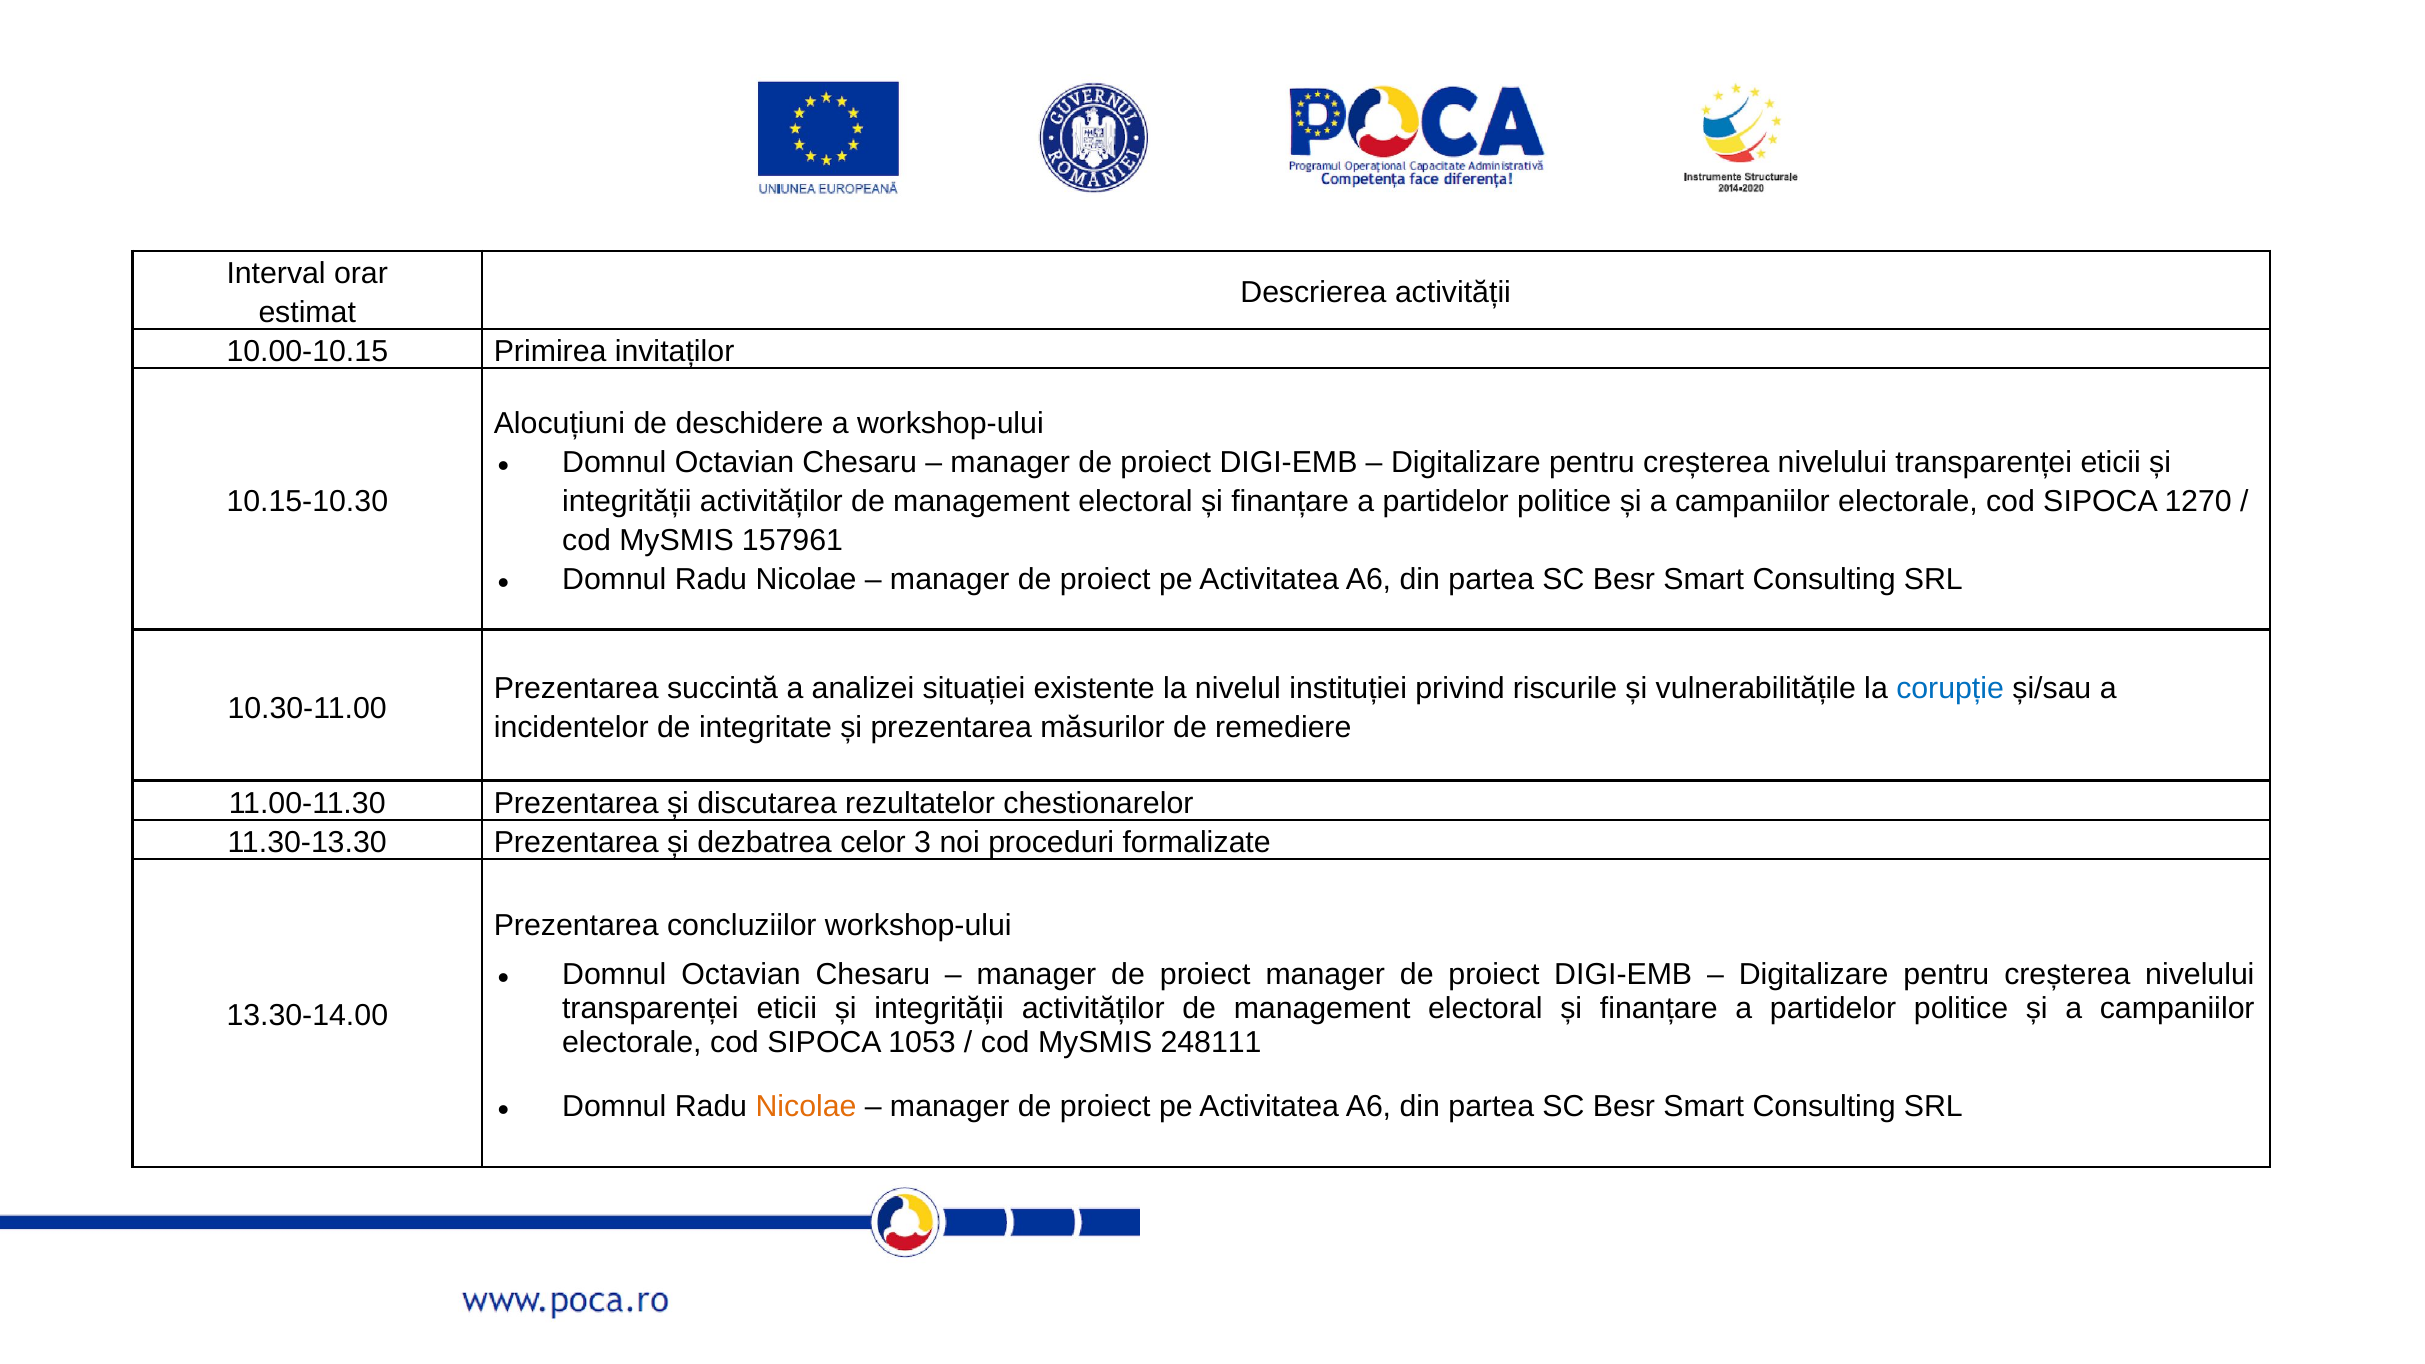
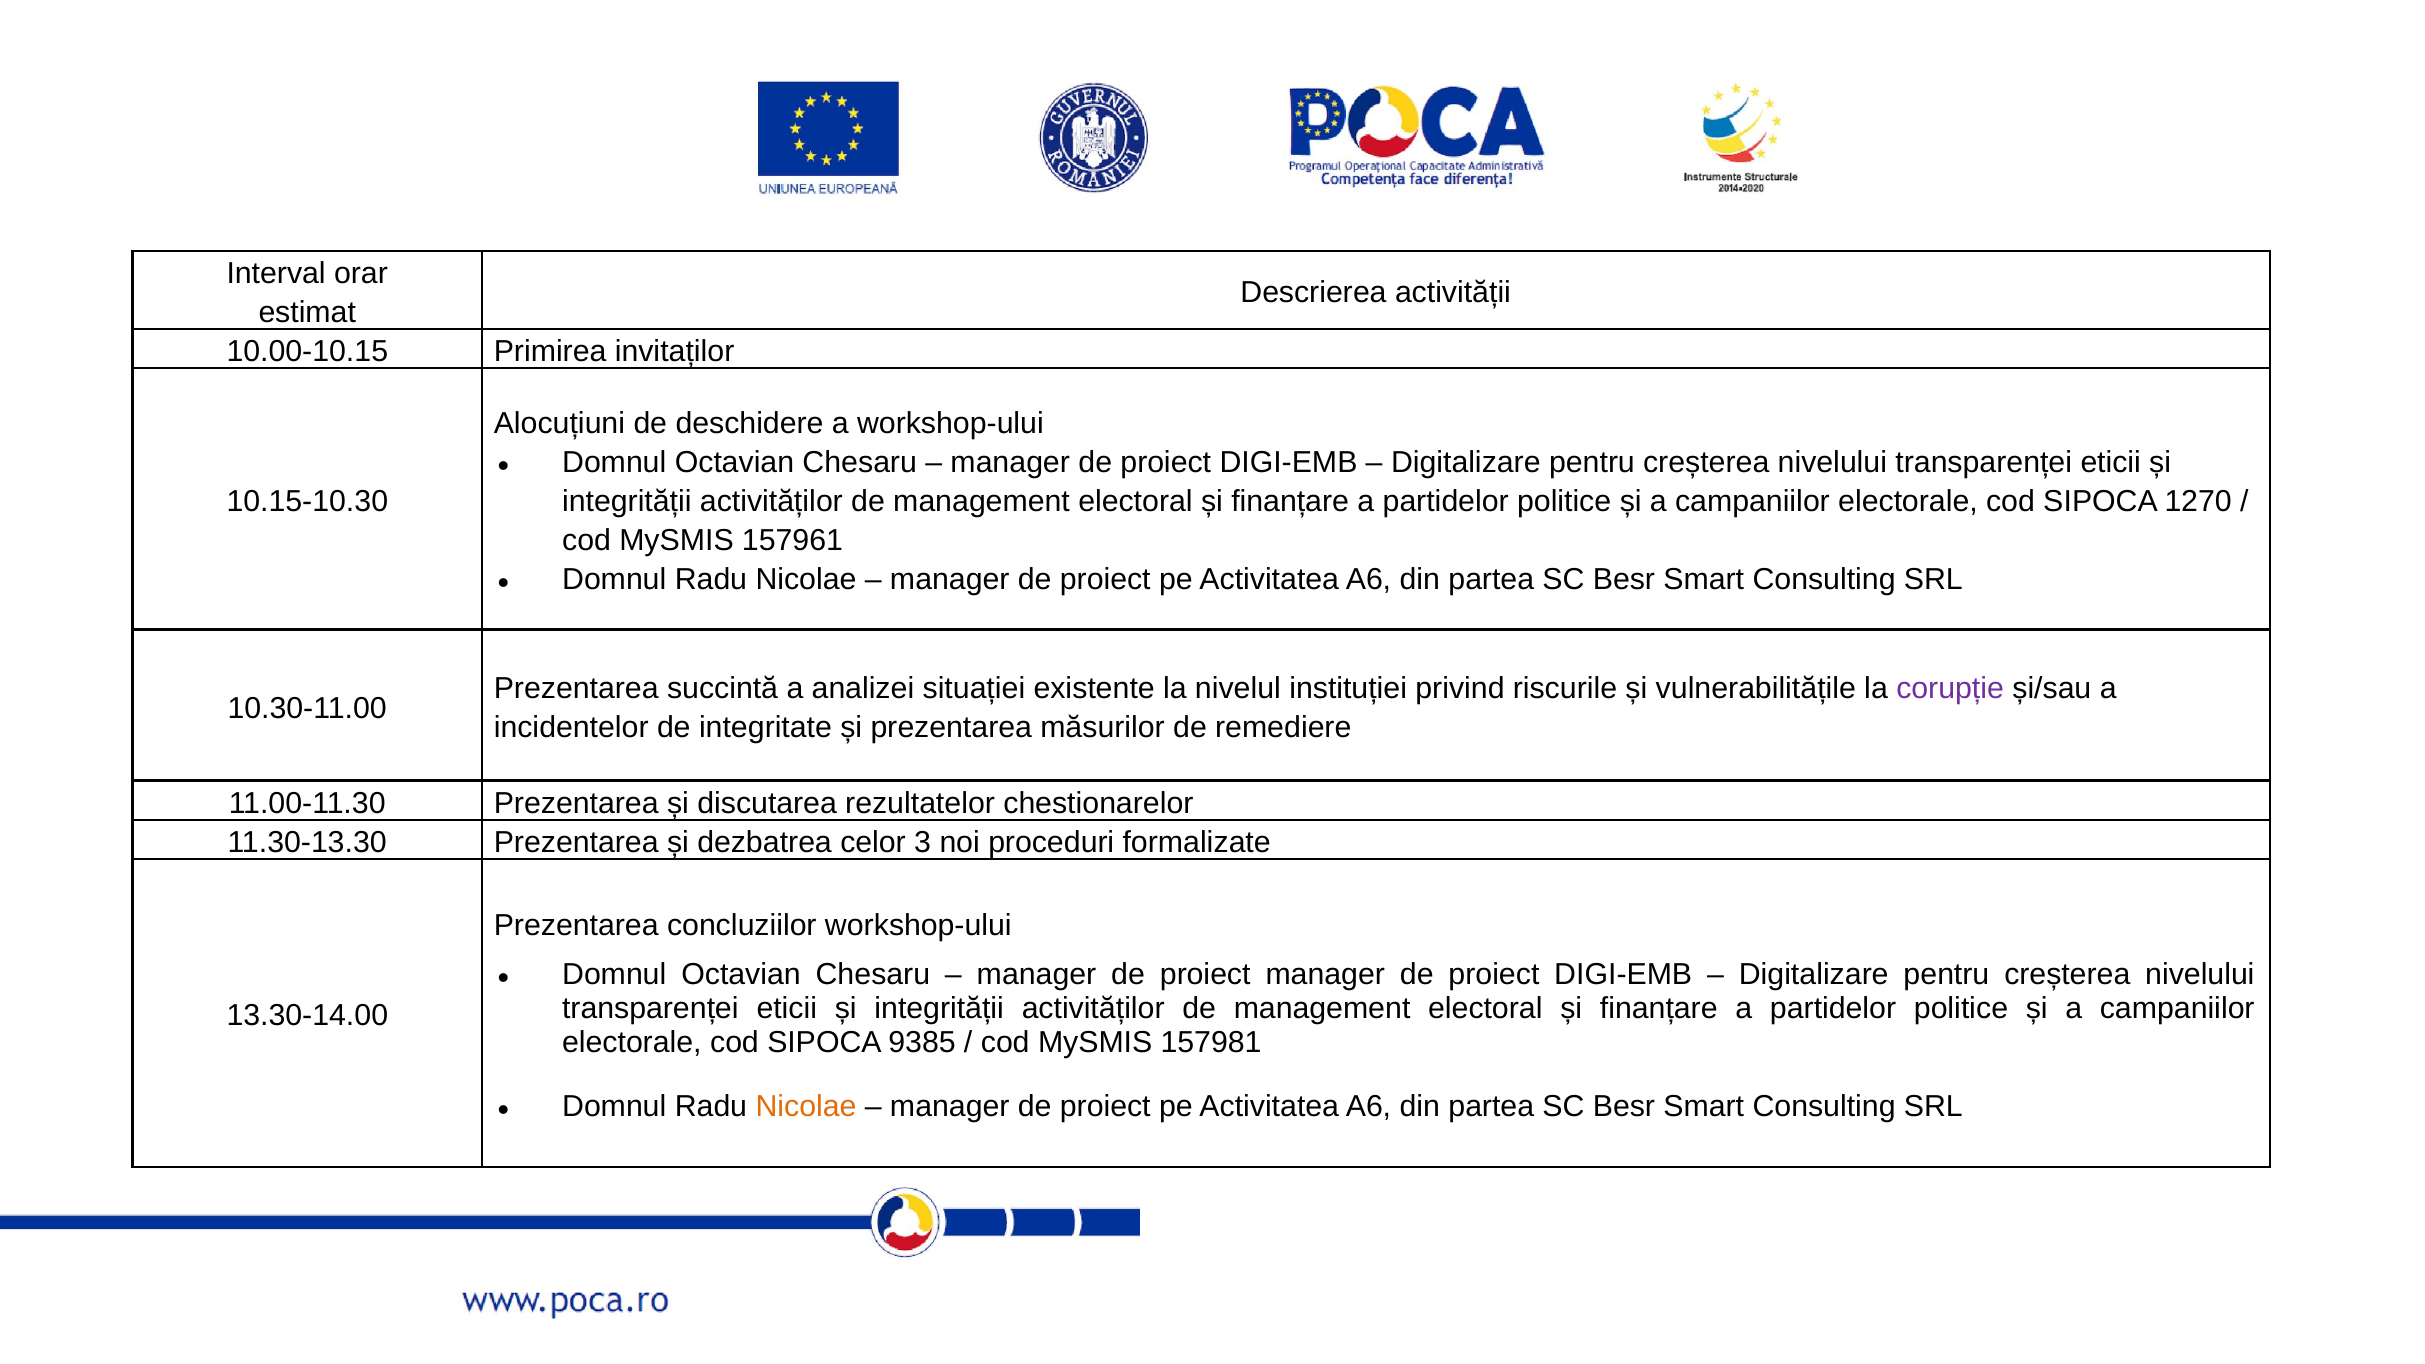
corupție colour: blue -> purple
1053: 1053 -> 9385
248111: 248111 -> 157981
